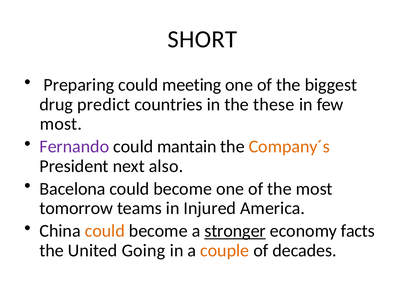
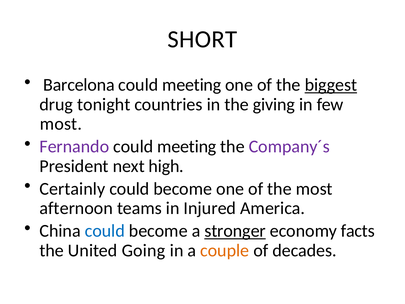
Preparing: Preparing -> Barcelona
biggest underline: none -> present
predict: predict -> tonight
these: these -> giving
mantain at (187, 147): mantain -> meeting
Company´s colour: orange -> purple
also: also -> high
Bacelona: Bacelona -> Certainly
tomorrow: tomorrow -> afternoon
could at (105, 231) colour: orange -> blue
